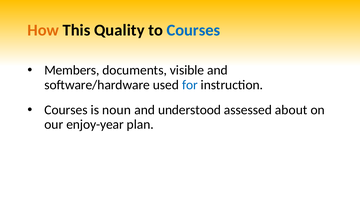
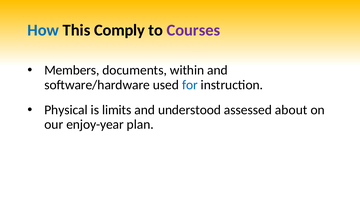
How colour: orange -> blue
Quality: Quality -> Comply
Courses at (193, 30) colour: blue -> purple
visible: visible -> within
Courses at (66, 110): Courses -> Physical
noun: noun -> limits
